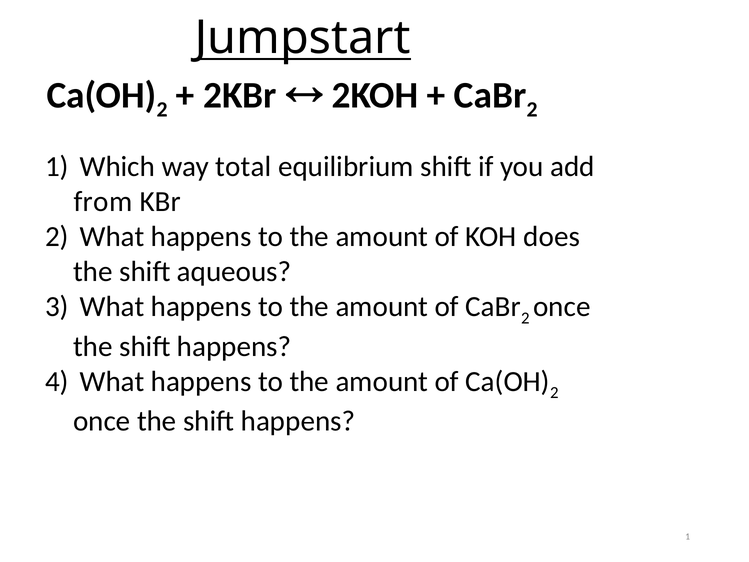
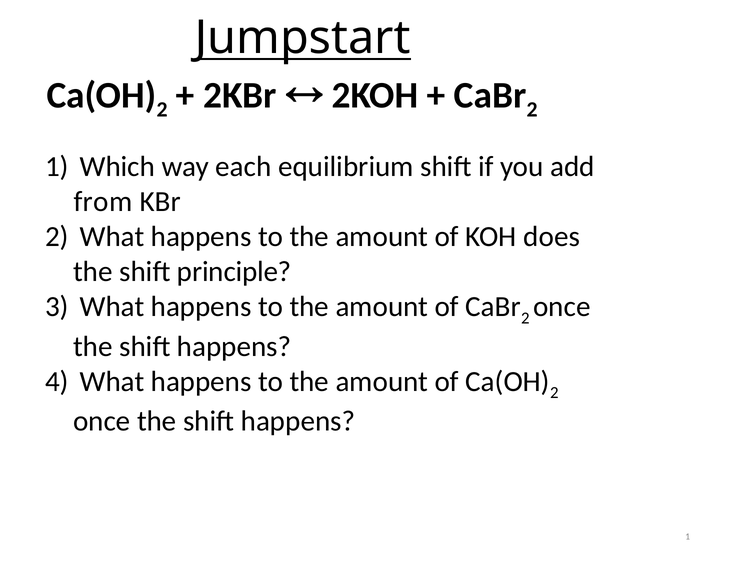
total: total -> each
aqueous: aqueous -> principle
